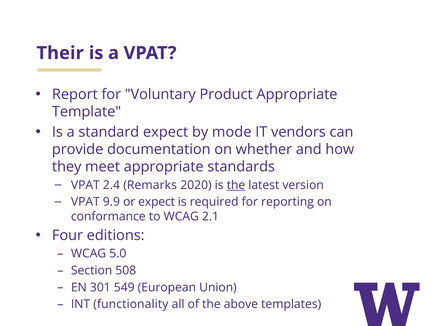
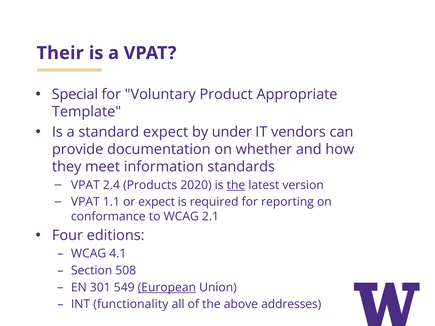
Report: Report -> Special
mode: mode -> under
meet appropriate: appropriate -> information
Remarks: Remarks -> Products
9.9: 9.9 -> 1.1
5.0: 5.0 -> 4.1
European underline: none -> present
templates: templates -> addresses
